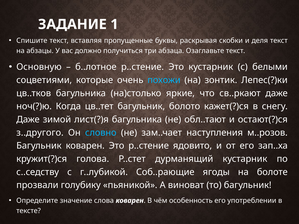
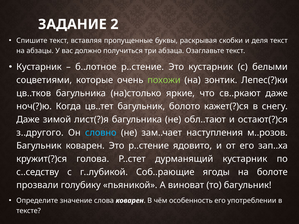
1: 1 -> 2
Основную at (39, 67): Основную -> Кустарник
похожи colour: light blue -> light green
